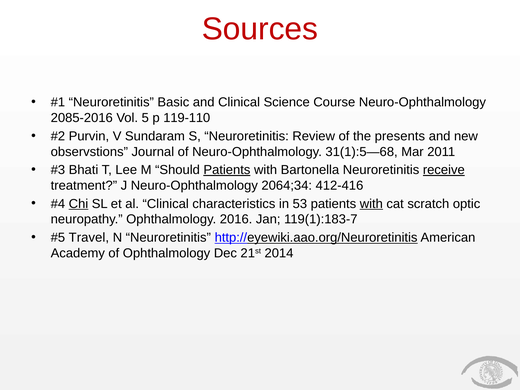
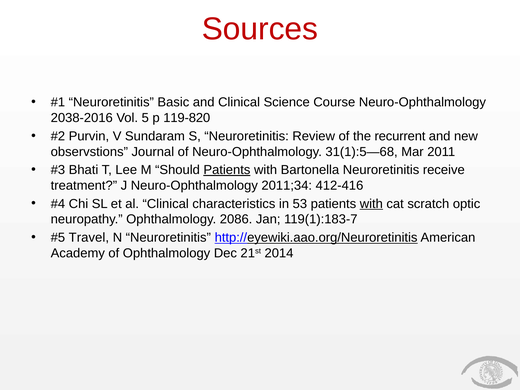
2085-2016: 2085-2016 -> 2038-2016
119-110: 119-110 -> 119-820
presents: presents -> recurrent
receive underline: present -> none
2064;34: 2064;34 -> 2011;34
Chi underline: present -> none
2016: 2016 -> 2086
